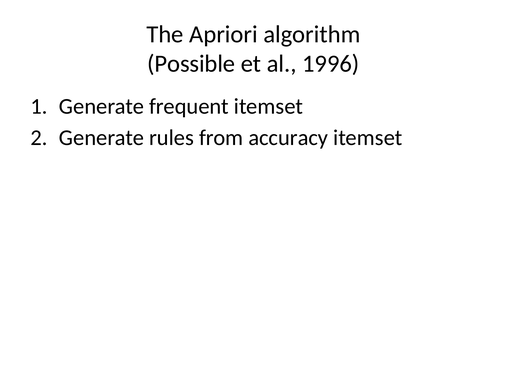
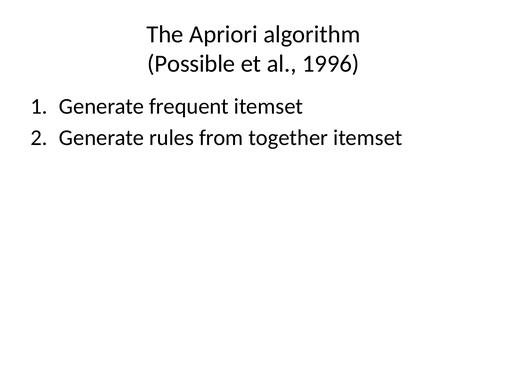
accuracy: accuracy -> together
